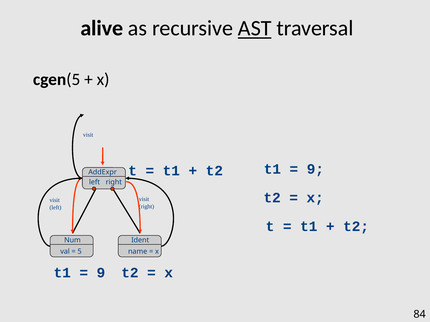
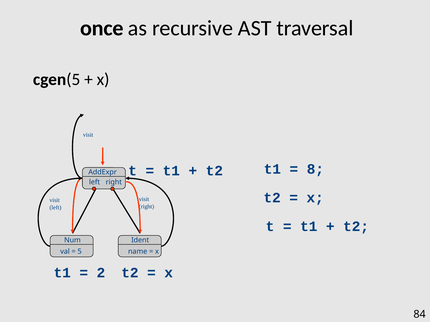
alive: alive -> once
AST underline: present -> none
9 at (315, 169): 9 -> 8
9 at (101, 273): 9 -> 2
